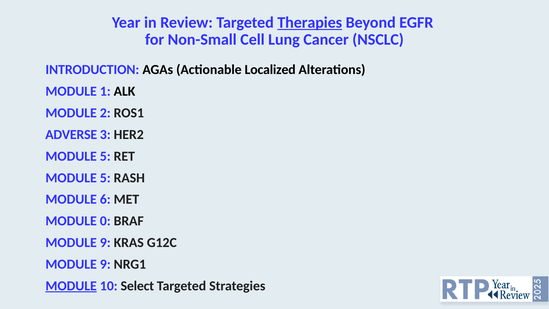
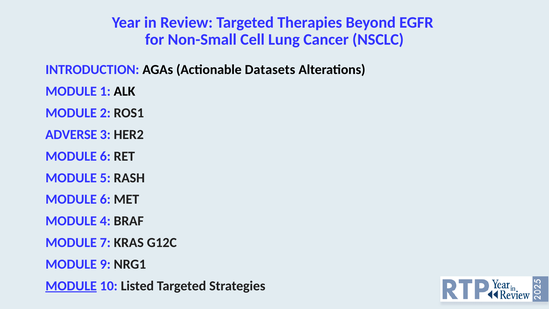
Therapies underline: present -> none
Localized: Localized -> Datasets
5 at (105, 156): 5 -> 6
0: 0 -> 4
9 at (105, 243): 9 -> 7
Select: Select -> Listed
